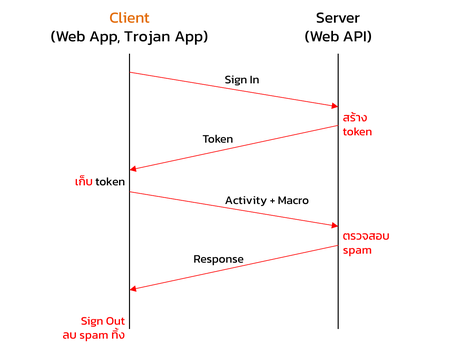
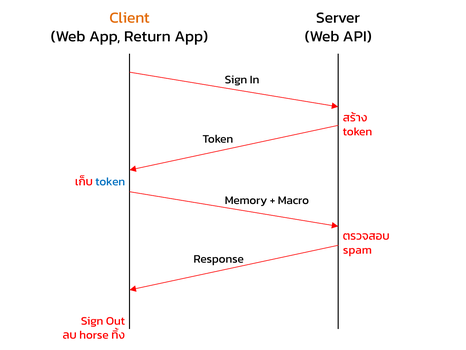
Trojan: Trojan -> Return
token at (110, 181) colour: black -> blue
Activity: Activity -> Memory
spam at (94, 335): spam -> horse
